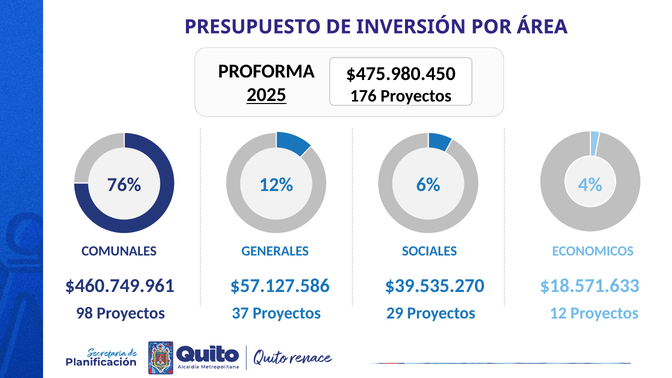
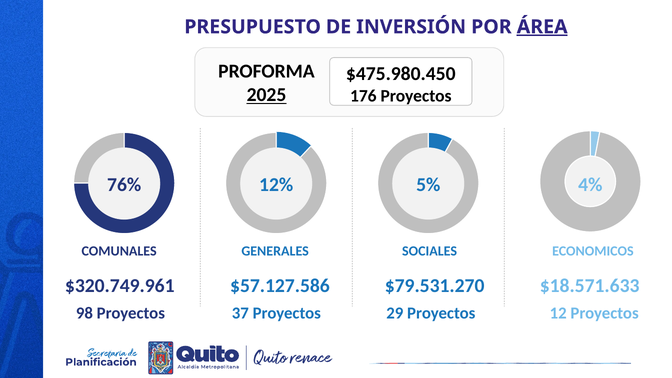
ÁREA underline: none -> present
6%: 6% -> 5%
$460.749.961: $460.749.961 -> $320.749.961
$39.535.270: $39.535.270 -> $79.531.270
